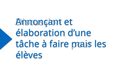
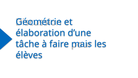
Annonçant: Annonçant -> Géométrie
